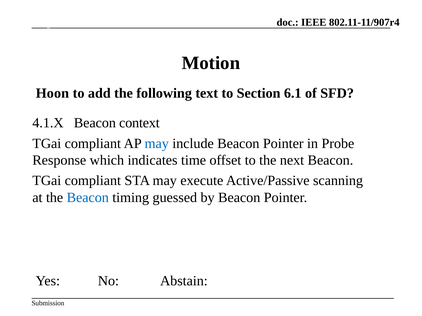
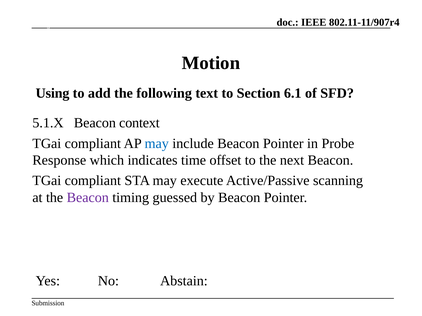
Hoon: Hoon -> Using
4.1.X: 4.1.X -> 5.1.X
Beacon at (88, 198) colour: blue -> purple
